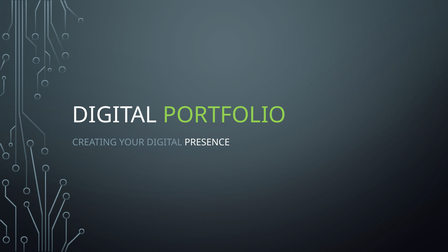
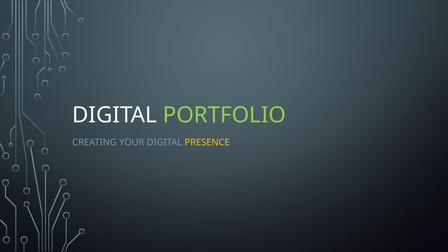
PRESENCE colour: white -> yellow
